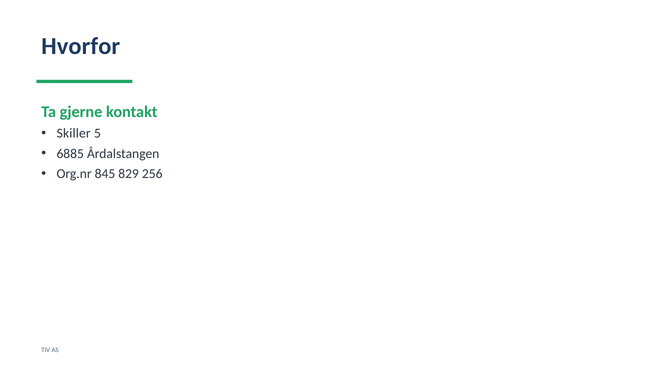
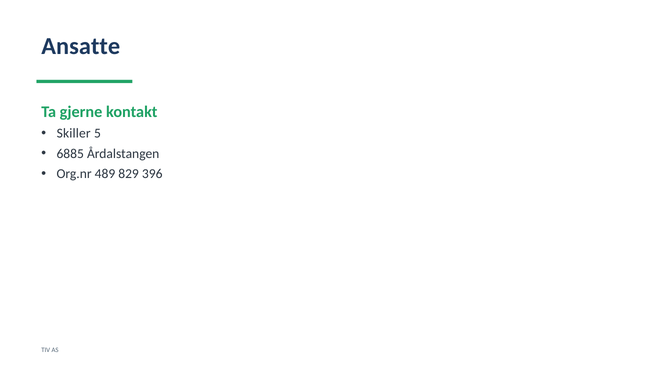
Hvorfor: Hvorfor -> Ansatte
845: 845 -> 489
256: 256 -> 396
